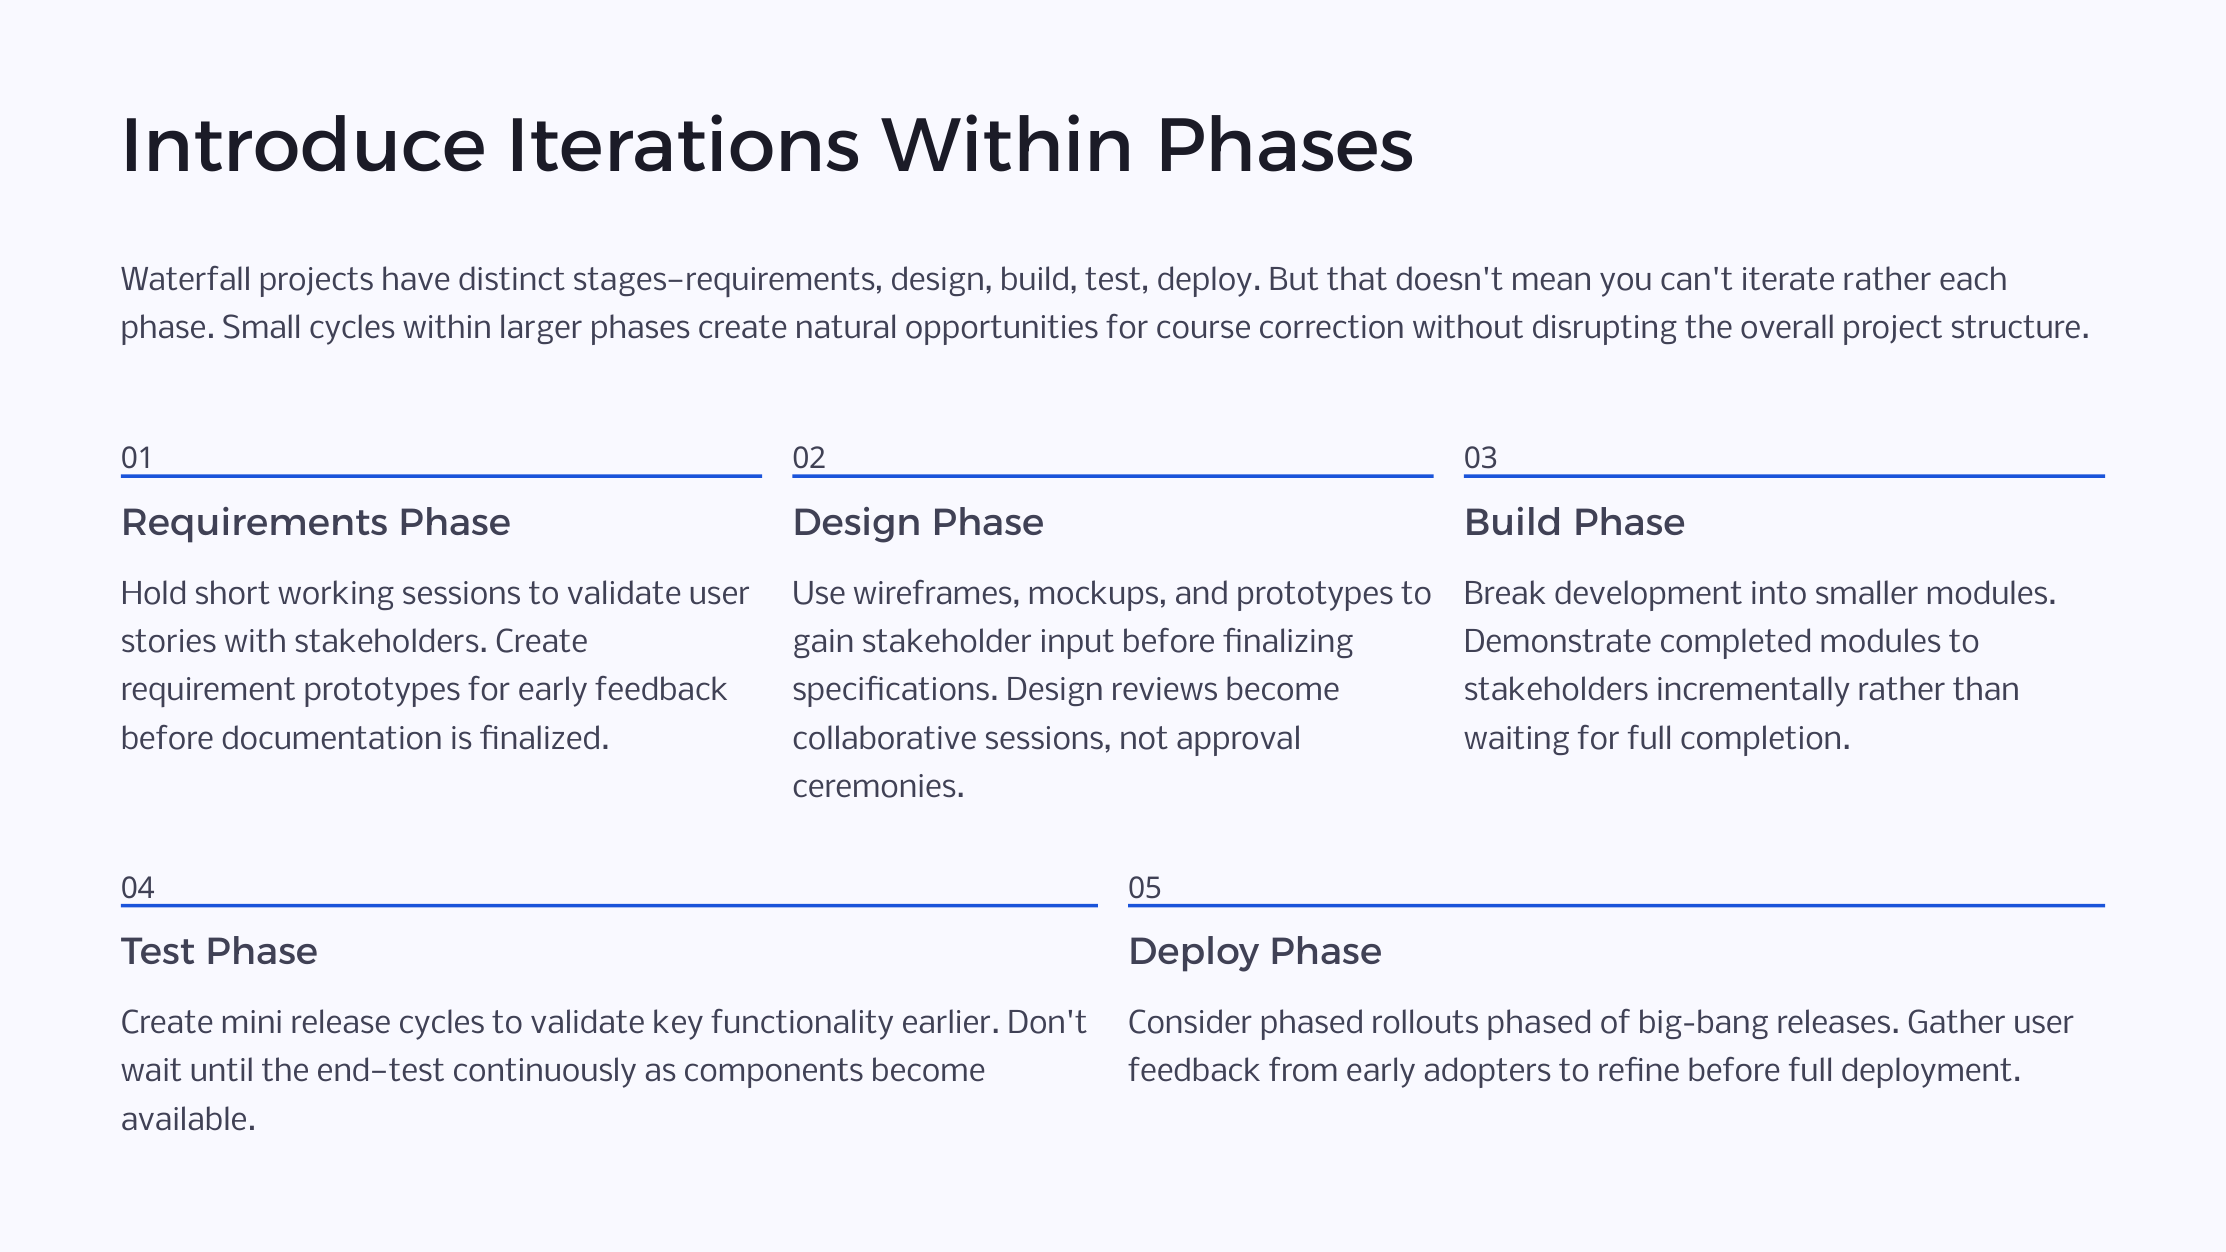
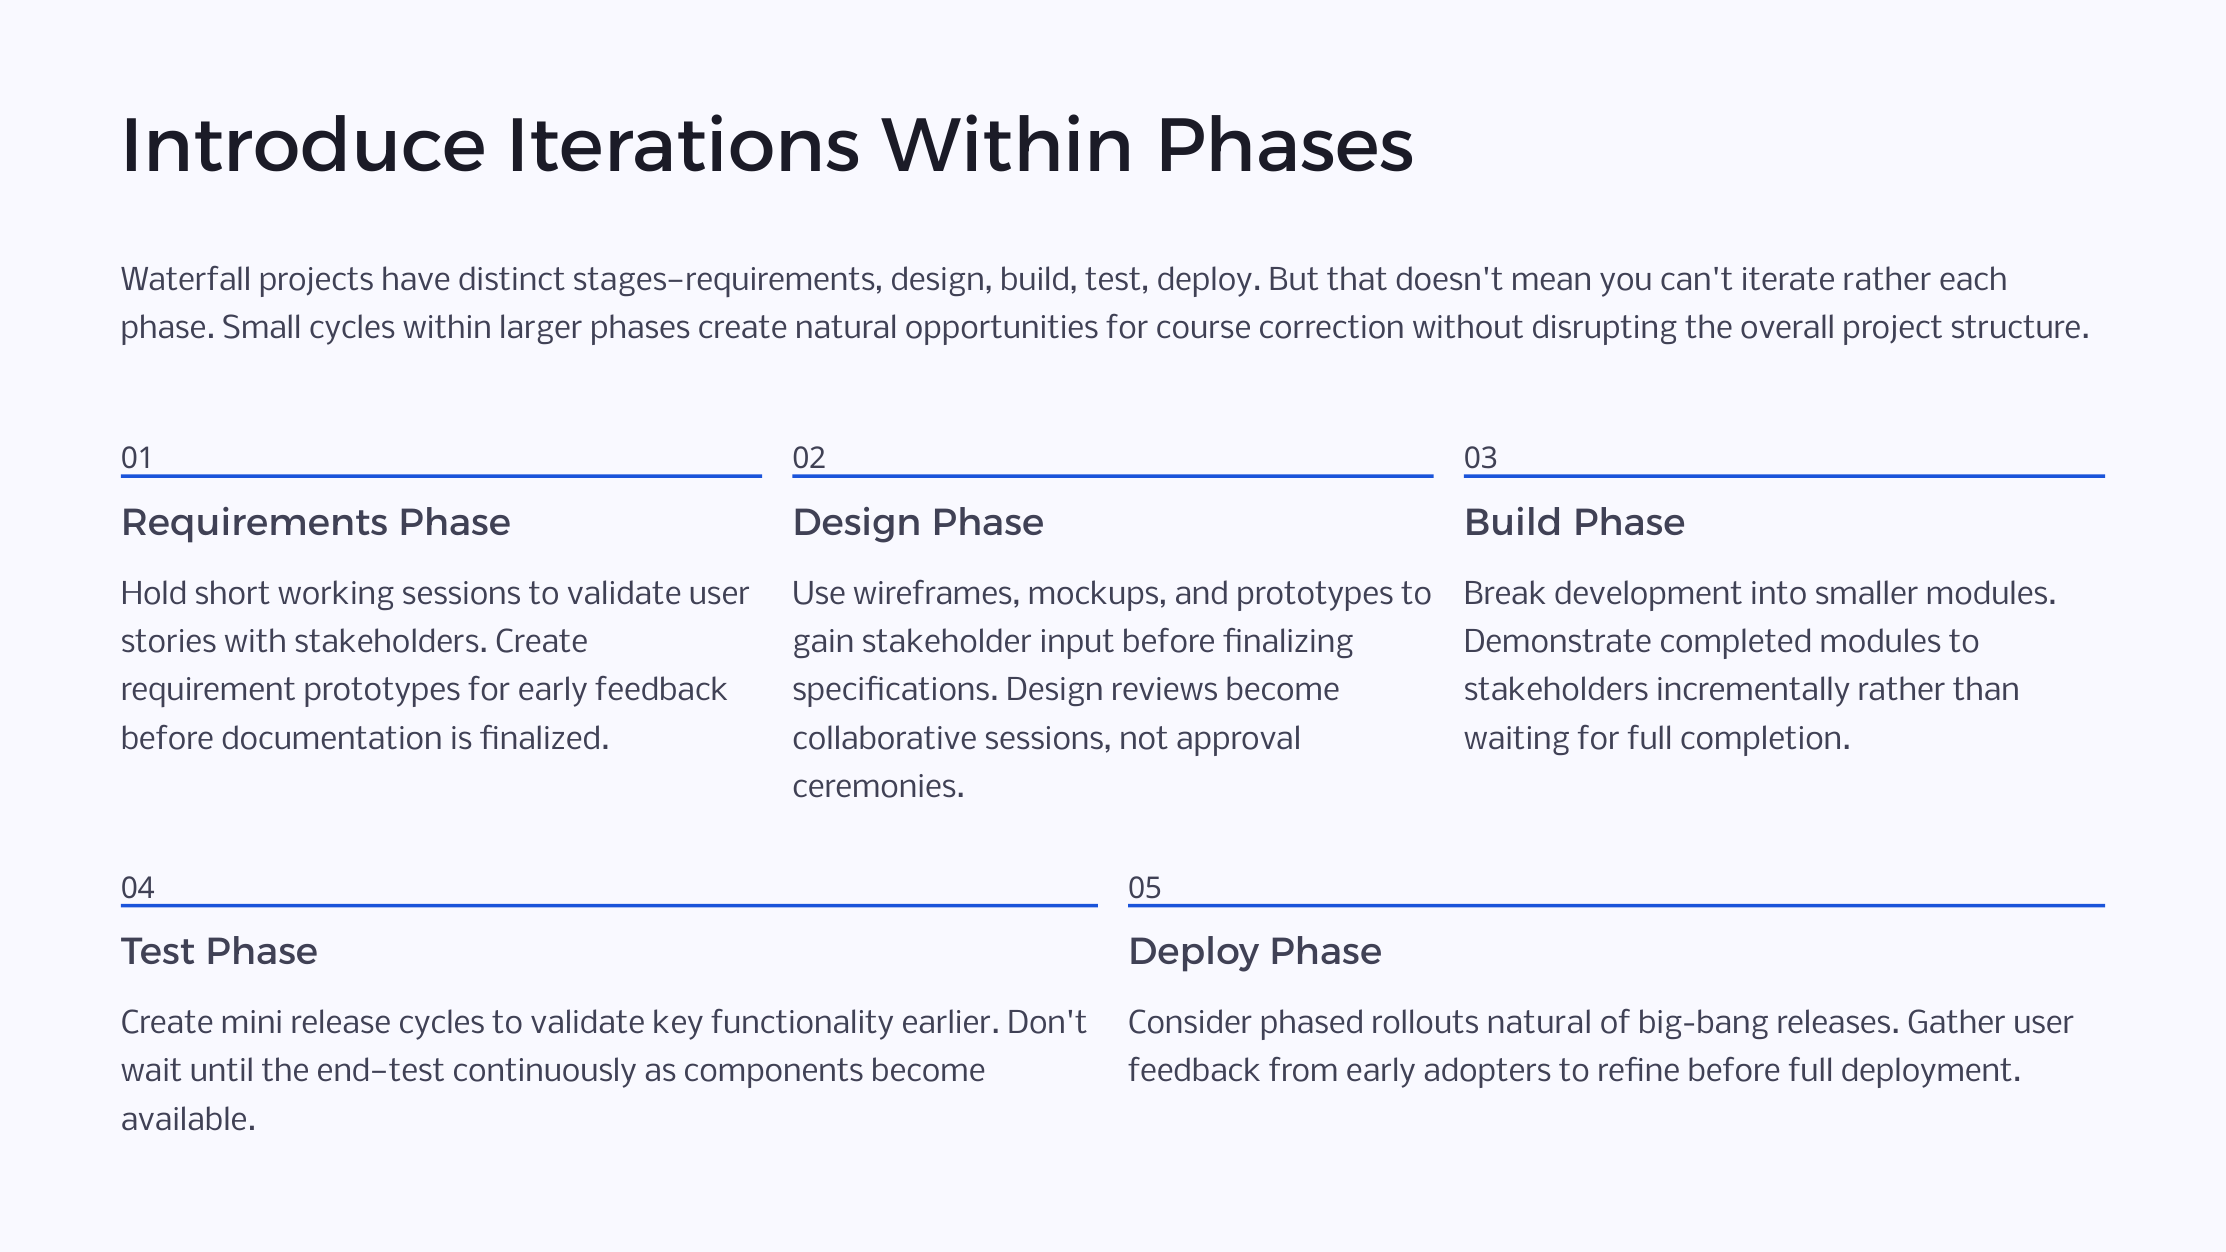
rollouts phased: phased -> natural
